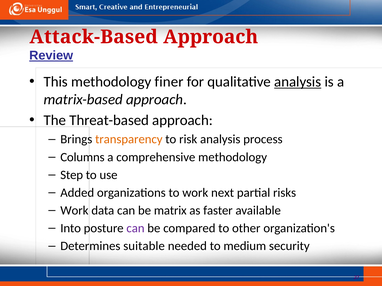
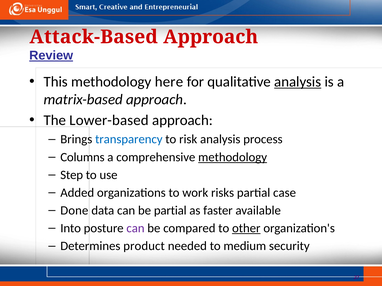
finer: finer -> here
Threat-based: Threat-based -> Lower-based
transparency colour: orange -> blue
methodology at (233, 157) underline: none -> present
next: next -> risks
risks: risks -> case
Work at (74, 211): Work -> Done
be matrix: matrix -> partial
other underline: none -> present
suitable: suitable -> product
